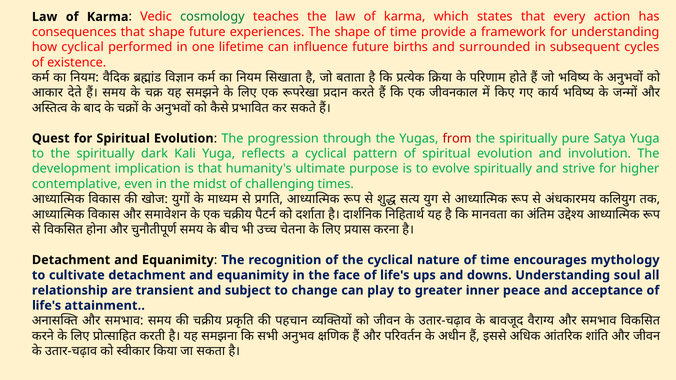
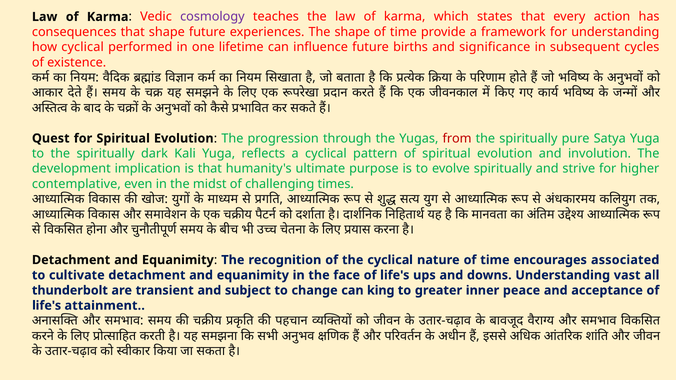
cosmology colour: green -> purple
surrounded: surrounded -> significance
mythology: mythology -> associated
soul: soul -> vast
relationship: relationship -> thunderbolt
play: play -> king
